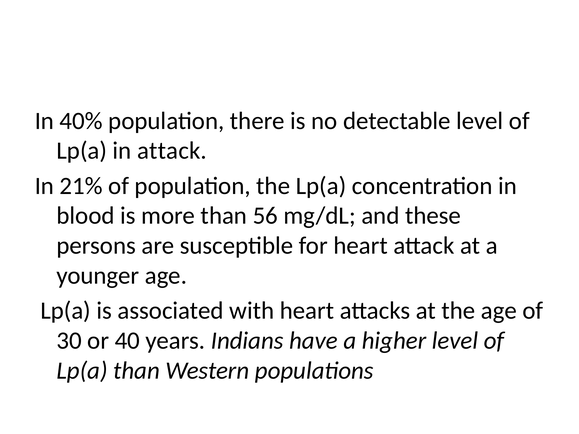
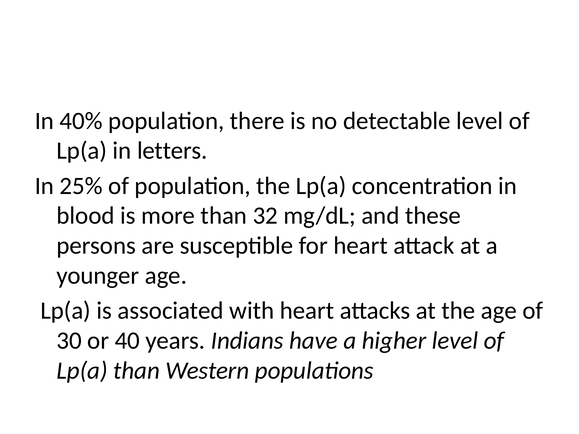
in attack: attack -> letters
21%: 21% -> 25%
56: 56 -> 32
